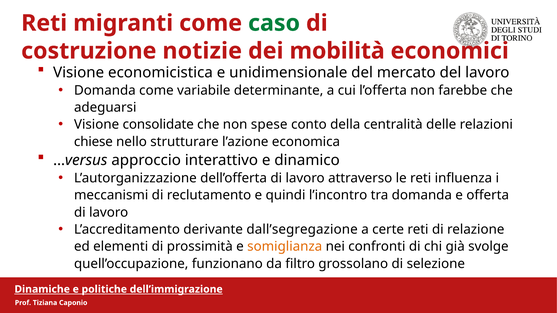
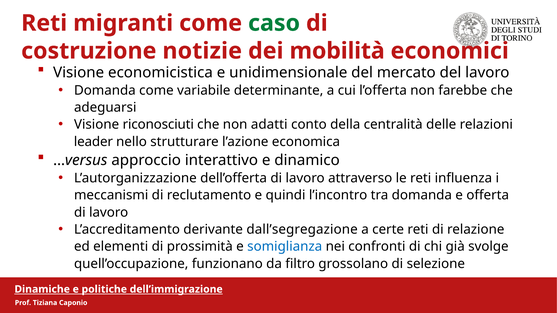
consolidate: consolidate -> riconosciuti
spese: spese -> adatti
chiese: chiese -> leader
somiglianza colour: orange -> blue
